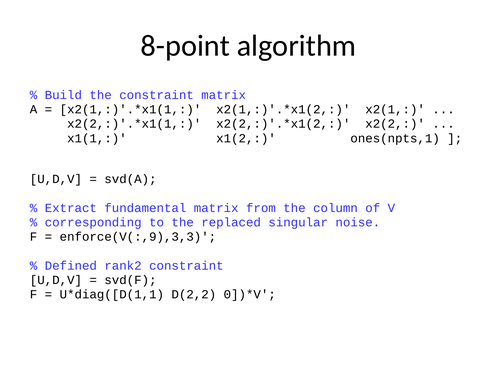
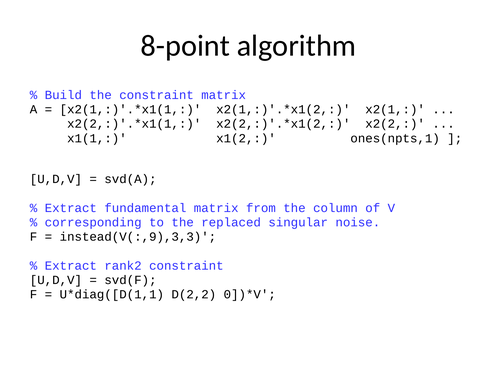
enforce(V(:,9),3,3: enforce(V(:,9),3,3 -> instead(V(:,9),3,3
Defined at (71, 265): Defined -> Extract
